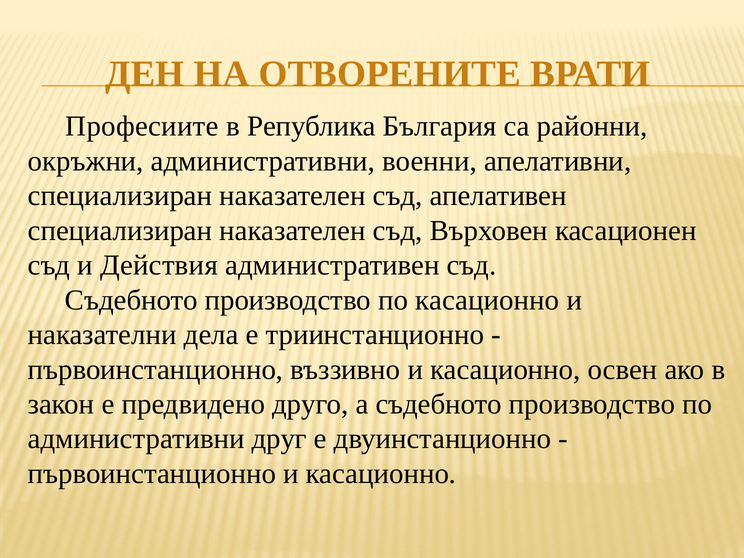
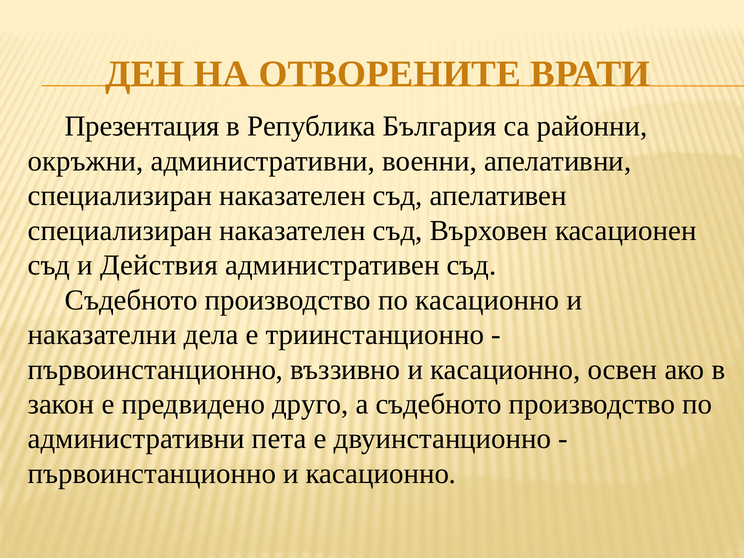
Професиите: Професиите -> Презентация
друг: друг -> пета
